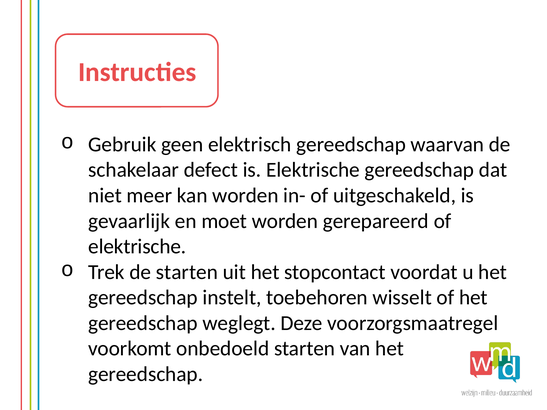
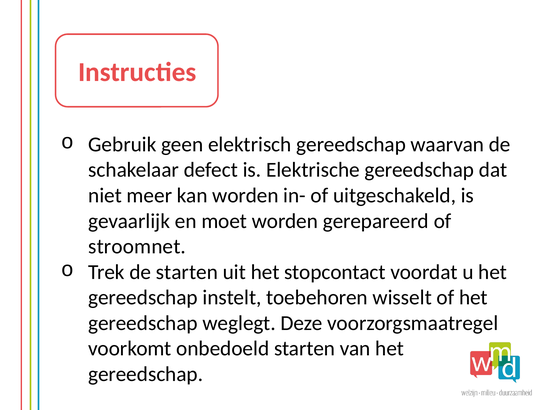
elektrische at (137, 247): elektrische -> stroomnet
